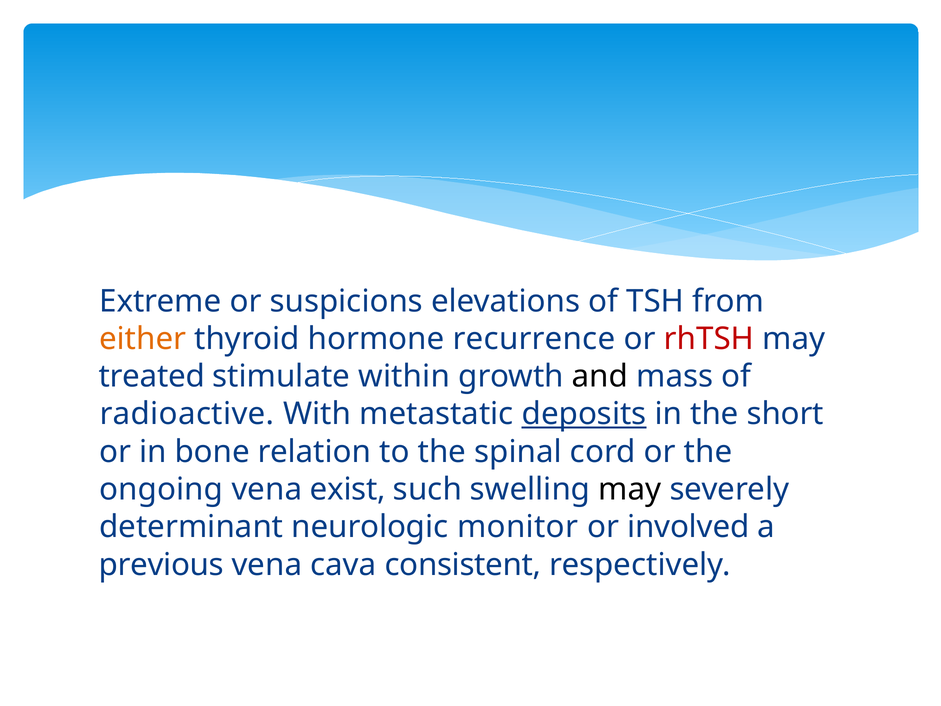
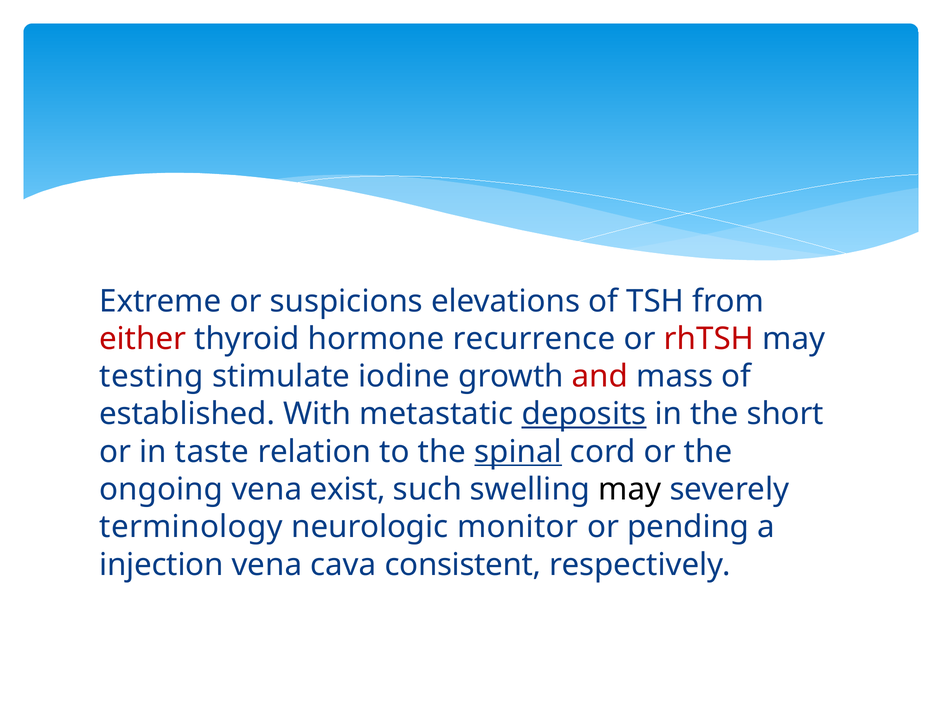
either colour: orange -> red
treated: treated -> testing
within: within -> iodine
and colour: black -> red
radioactive: radioactive -> established
bone: bone -> taste
spinal underline: none -> present
determinant: determinant -> terminology
involved: involved -> pending
previous: previous -> injection
